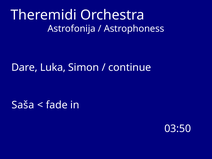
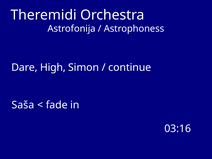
Luka: Luka -> High
03:50: 03:50 -> 03:16
